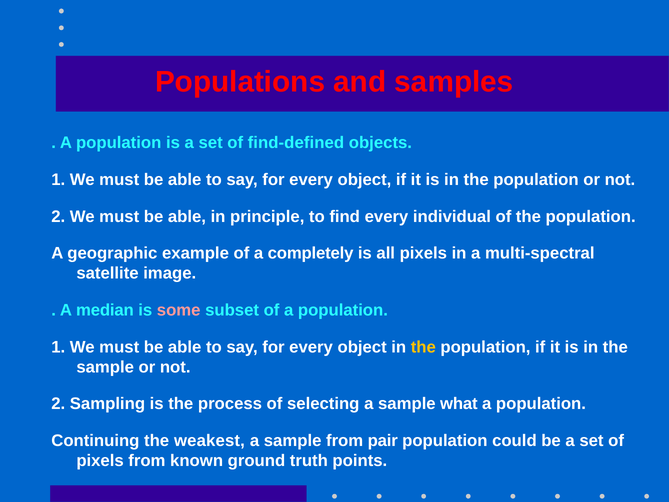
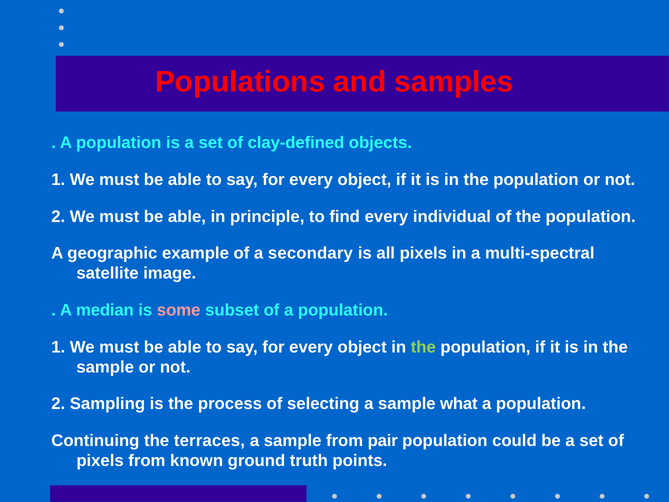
find-defined: find-defined -> clay-defined
completely: completely -> secondary
the at (423, 347) colour: yellow -> light green
weakest: weakest -> terraces
